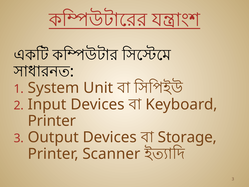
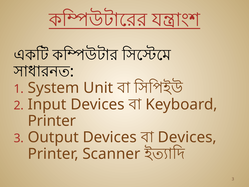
Storage at (187, 137): Storage -> Devices
